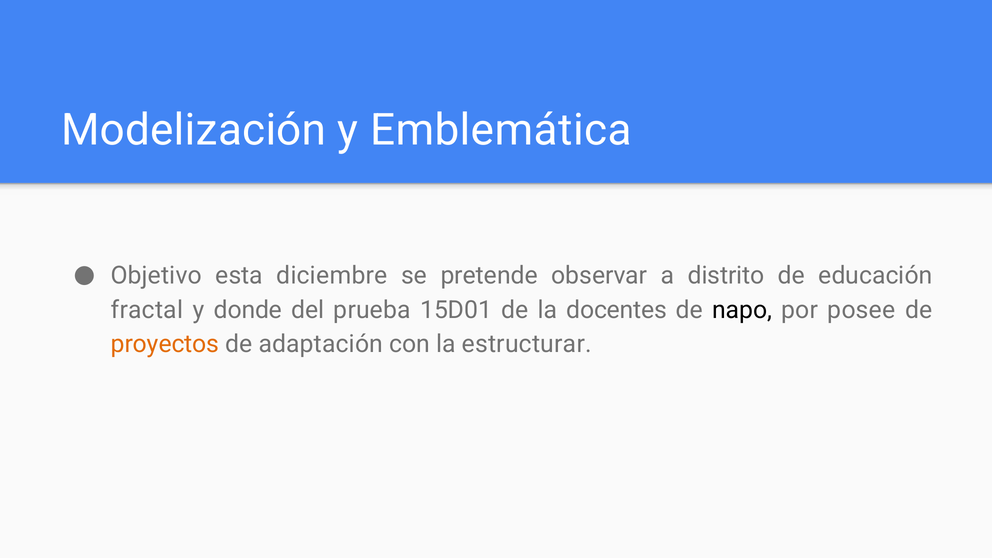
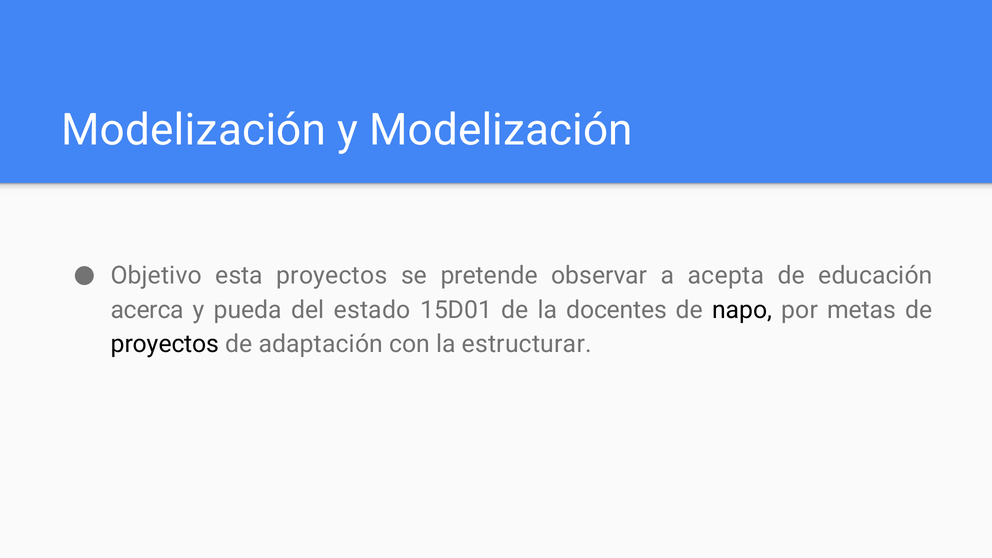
y Emblemática: Emblemática -> Modelización
esta diciembre: diciembre -> proyectos
distrito: distrito -> acepta
fractal: fractal -> acerca
donde: donde -> pueda
prueba: prueba -> estado
posee: posee -> metas
proyectos at (165, 344) colour: orange -> black
